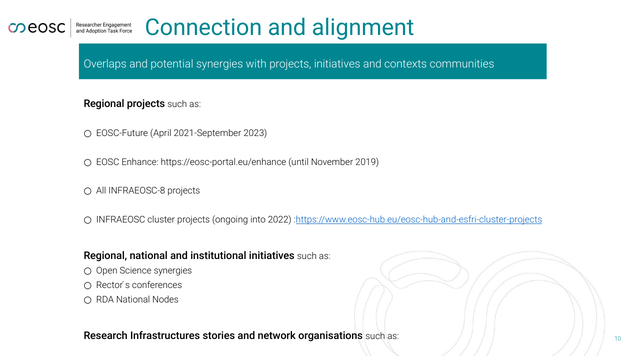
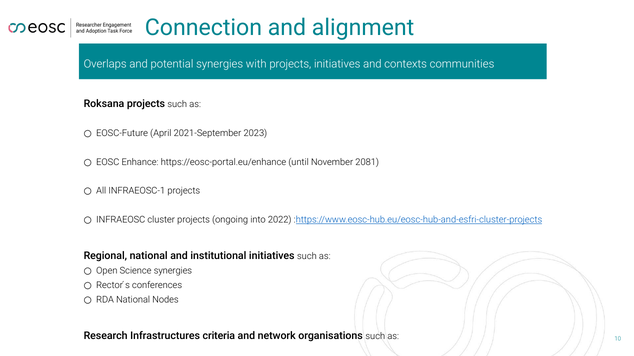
Regional at (104, 104): Regional -> Roksana
2019: 2019 -> 2081
INFRAEOSC-8: INFRAEOSC-8 -> INFRAEOSC-1
stories: stories -> criteria
